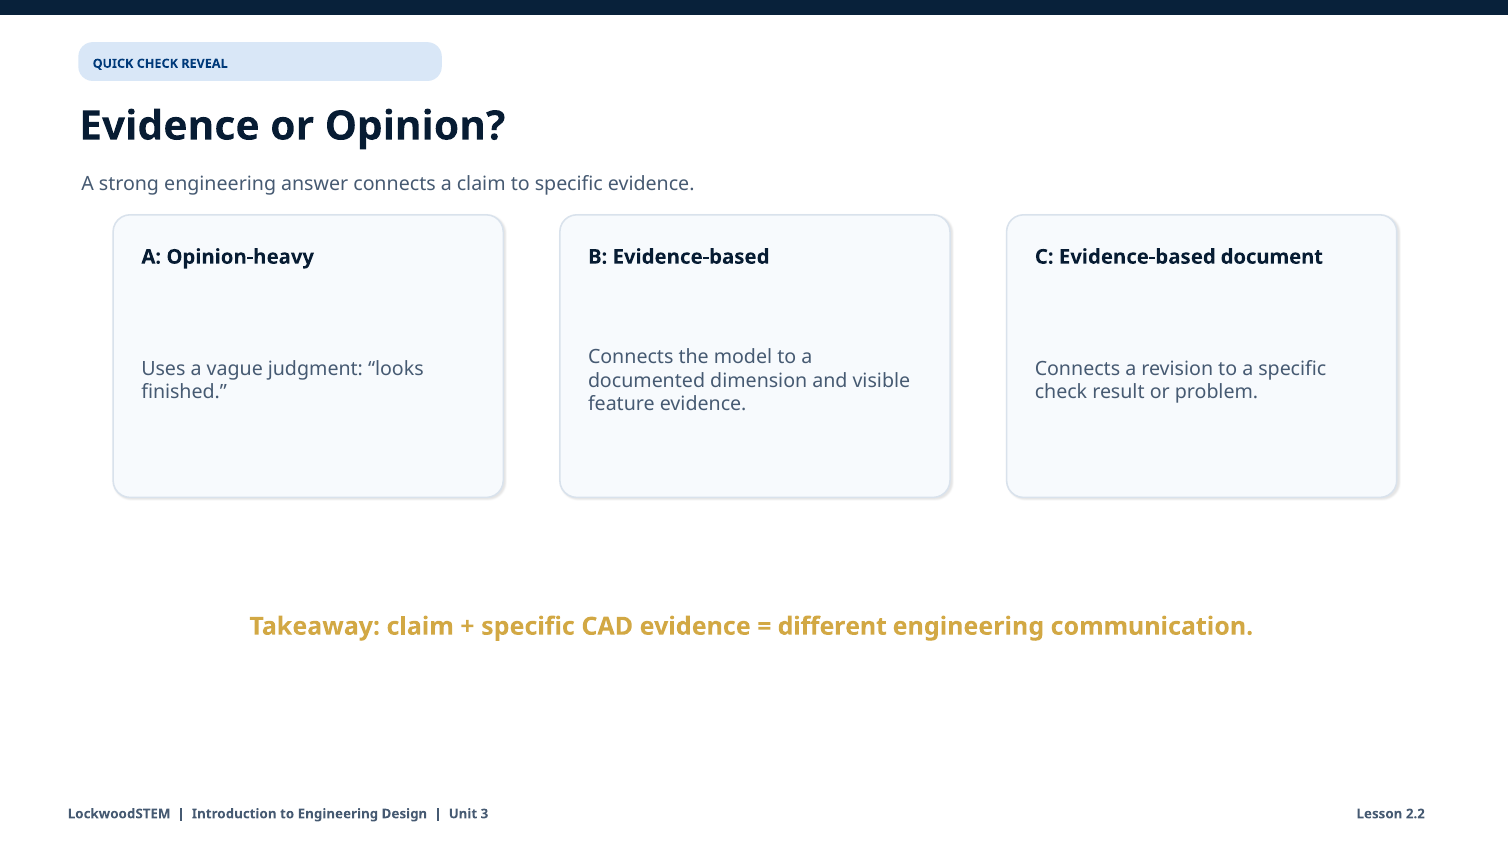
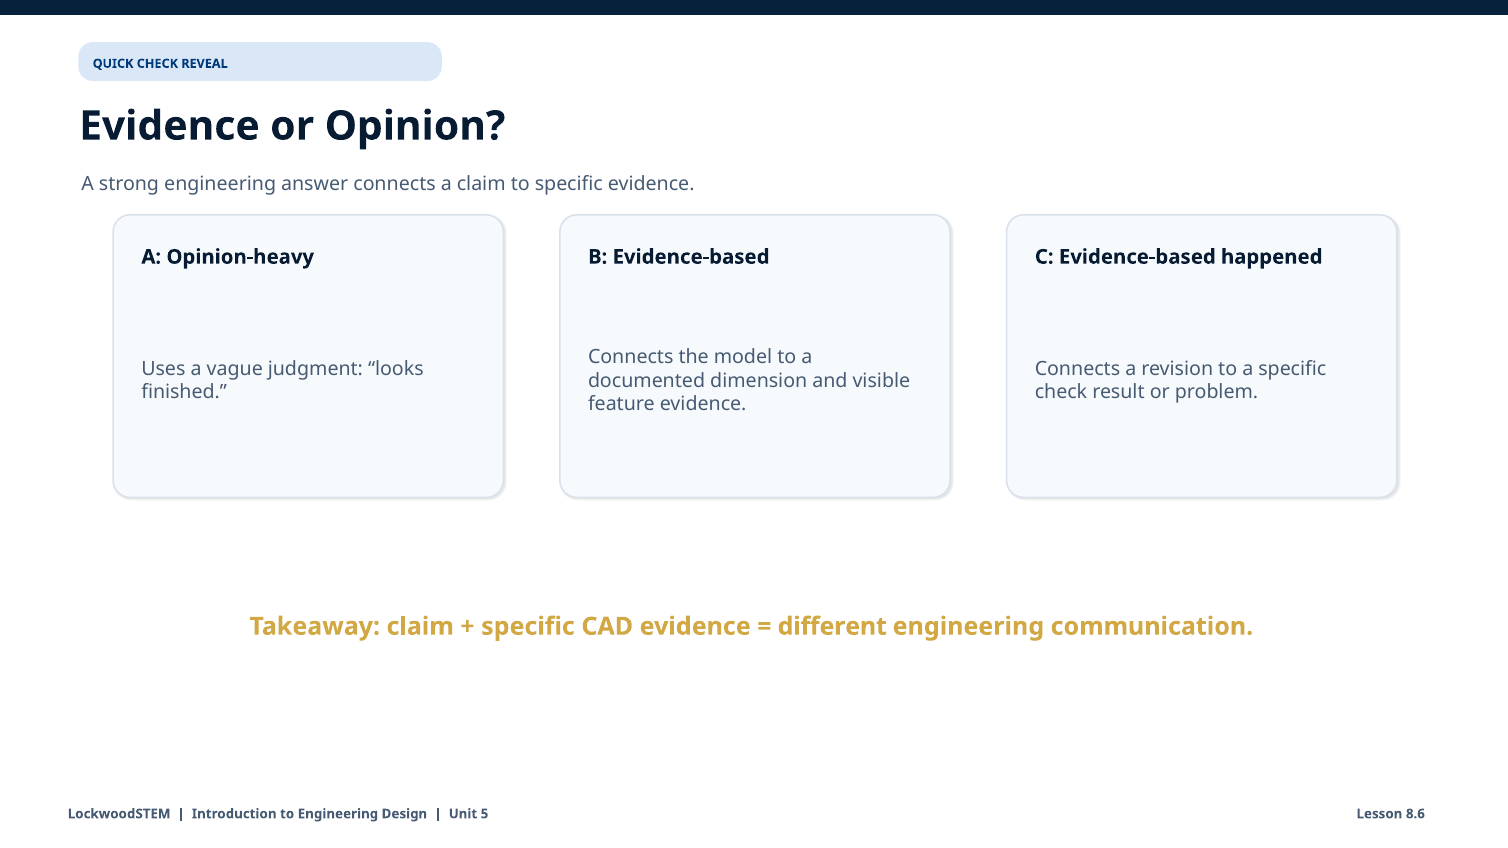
document: document -> happened
3: 3 -> 5
2.2: 2.2 -> 8.6
